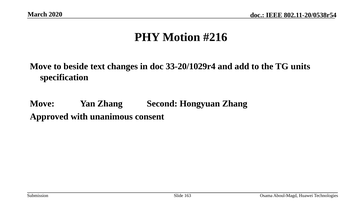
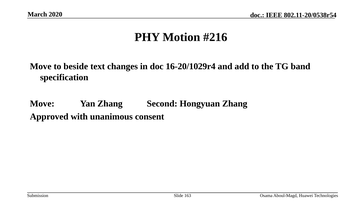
33-20/1029r4: 33-20/1029r4 -> 16-20/1029r4
units: units -> band
